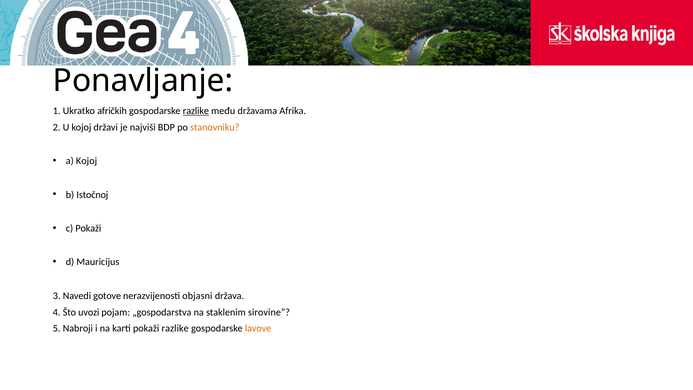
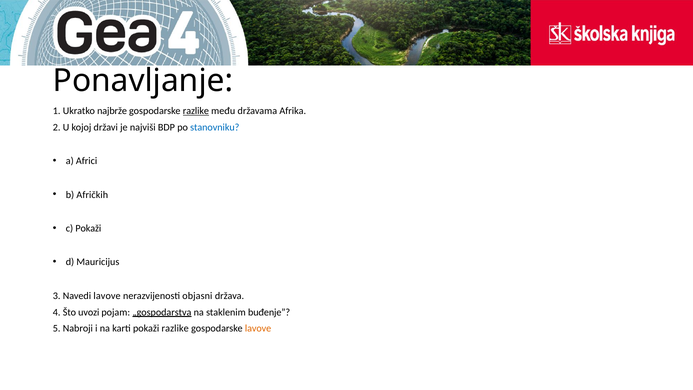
afričkih: afričkih -> najbrže
stanovniku colour: orange -> blue
a Kojoj: Kojoj -> Africi
Istočnoj: Istočnoj -> Afričkih
Navedi gotove: gotove -> lavove
„gospodarstva underline: none -> present
sirovine: sirovine -> buđenje
